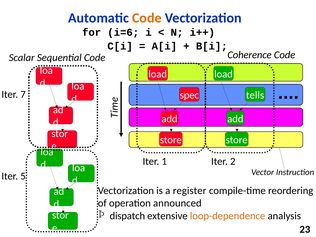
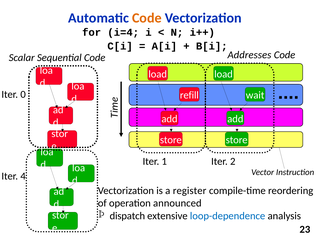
i=6: i=6 -> i=4
Coherence: Coherence -> Addresses
7: 7 -> 0
spec: spec -> refill
tells: tells -> wait
5: 5 -> 4
loop-dependence colour: orange -> blue
